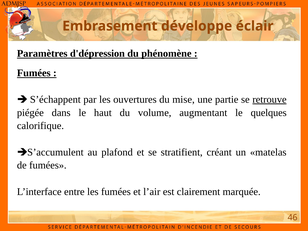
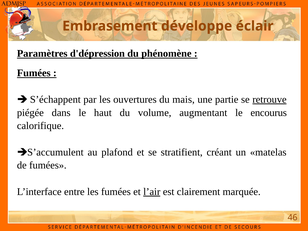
mise: mise -> mais
quelques: quelques -> encourus
l’air underline: none -> present
